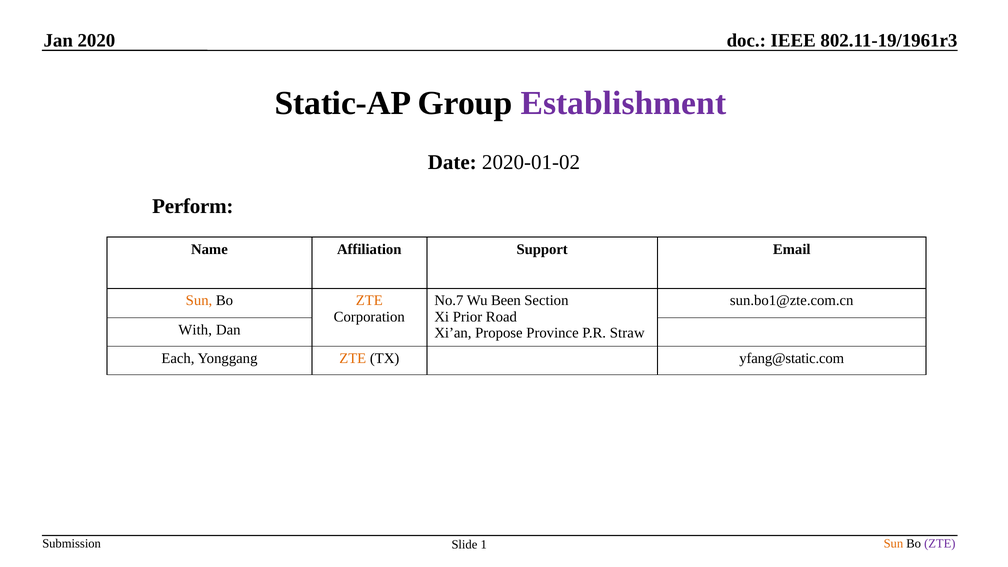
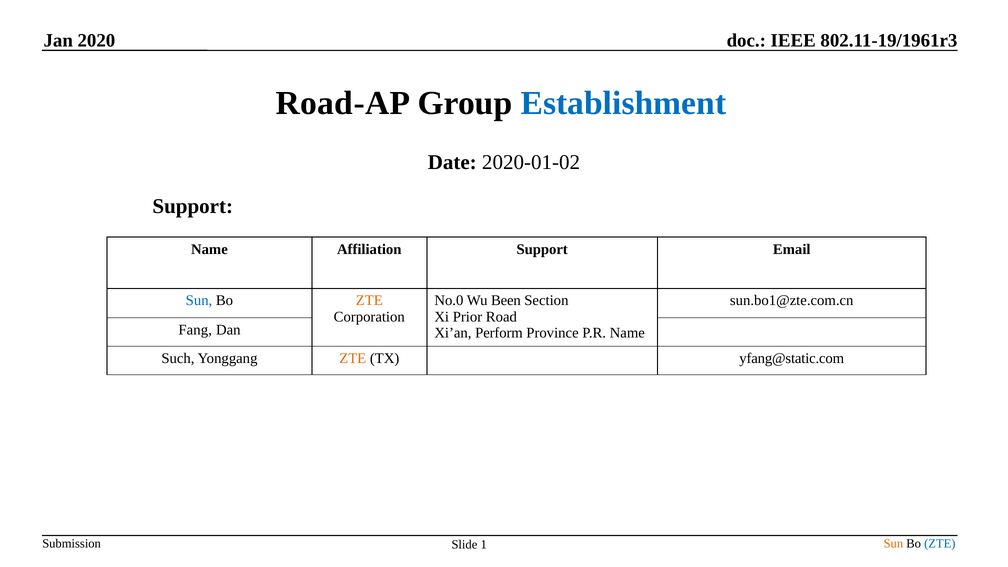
Static-AP: Static-AP -> Road-AP
Establishment colour: purple -> blue
Perform at (193, 207): Perform -> Support
Sun at (199, 301) colour: orange -> blue
No.7: No.7 -> No.0
With: With -> Fang
Propose: Propose -> Perform
P.R Straw: Straw -> Name
Each: Each -> Such
ZTE at (940, 544) colour: purple -> blue
